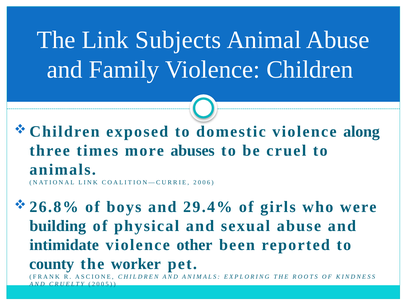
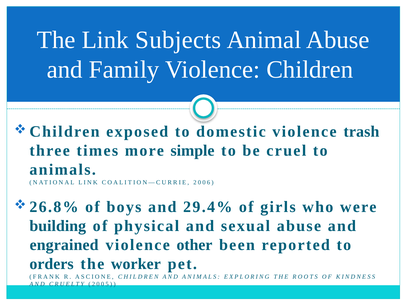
along: along -> trash
abuses: abuses -> simple
intimidate: intimidate -> engrained
county: county -> orders
